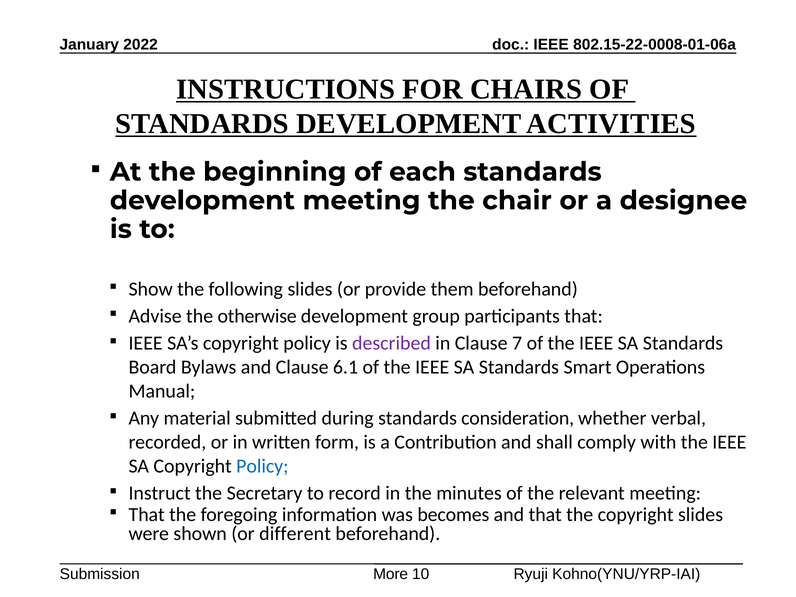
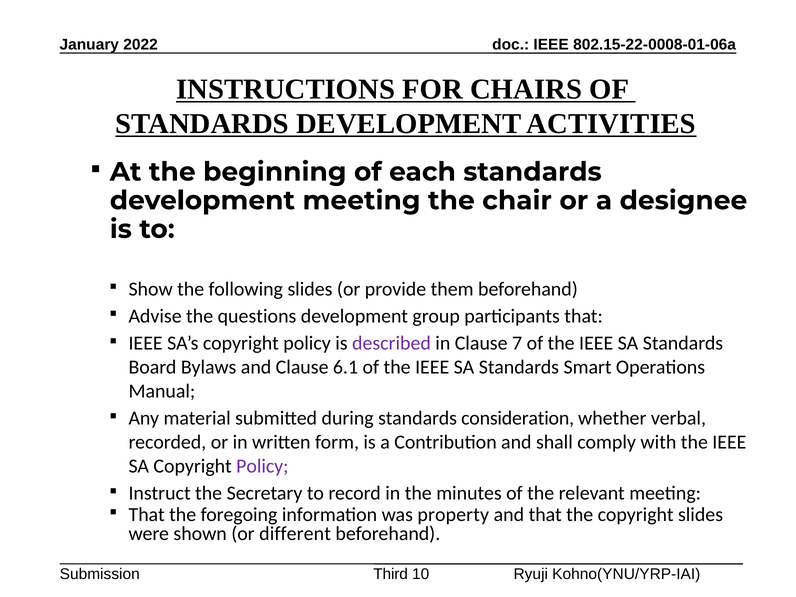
otherwise: otherwise -> questions
Policy at (262, 466) colour: blue -> purple
becomes: becomes -> property
More: More -> Third
